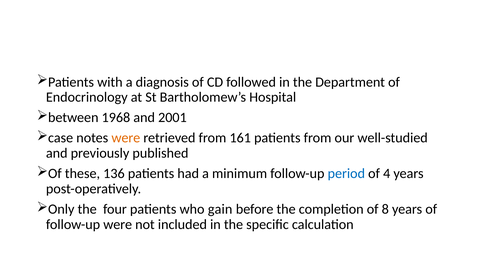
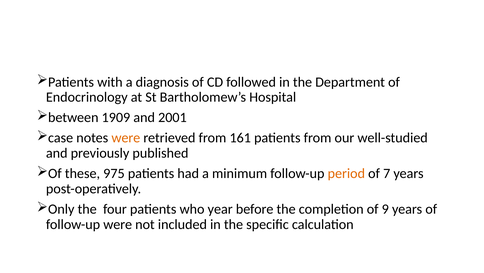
1968: 1968 -> 1909
136: 136 -> 975
period colour: blue -> orange
4: 4 -> 7
gain: gain -> year
8: 8 -> 9
